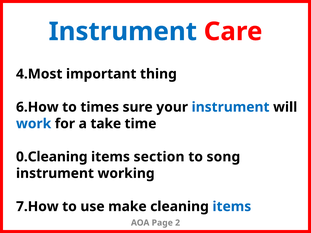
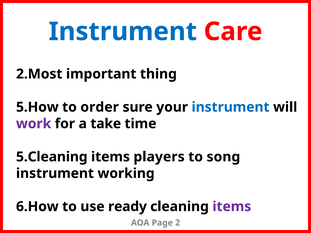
4.Most: 4.Most -> 2.Most
6.How: 6.How -> 5.How
times: times -> order
work colour: blue -> purple
0.Cleaning: 0.Cleaning -> 5.Cleaning
section: section -> players
7.How: 7.How -> 6.How
make: make -> ready
items at (232, 207) colour: blue -> purple
